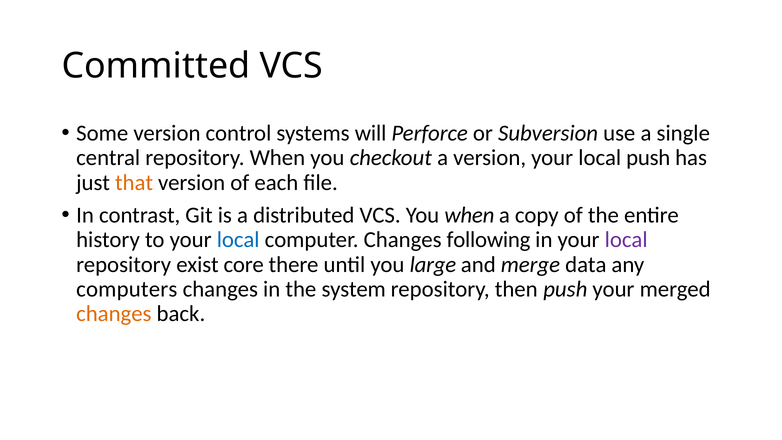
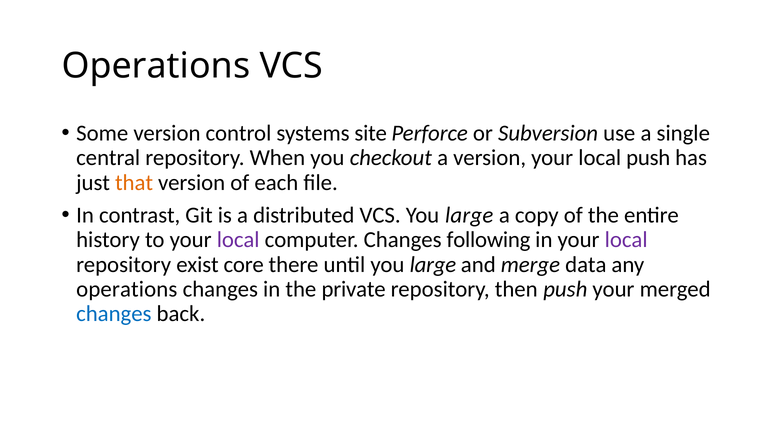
Committed at (156, 66): Committed -> Operations
will: will -> site
VCS You when: when -> large
local at (238, 240) colour: blue -> purple
computers at (127, 289): computers -> operations
system: system -> private
changes at (114, 314) colour: orange -> blue
